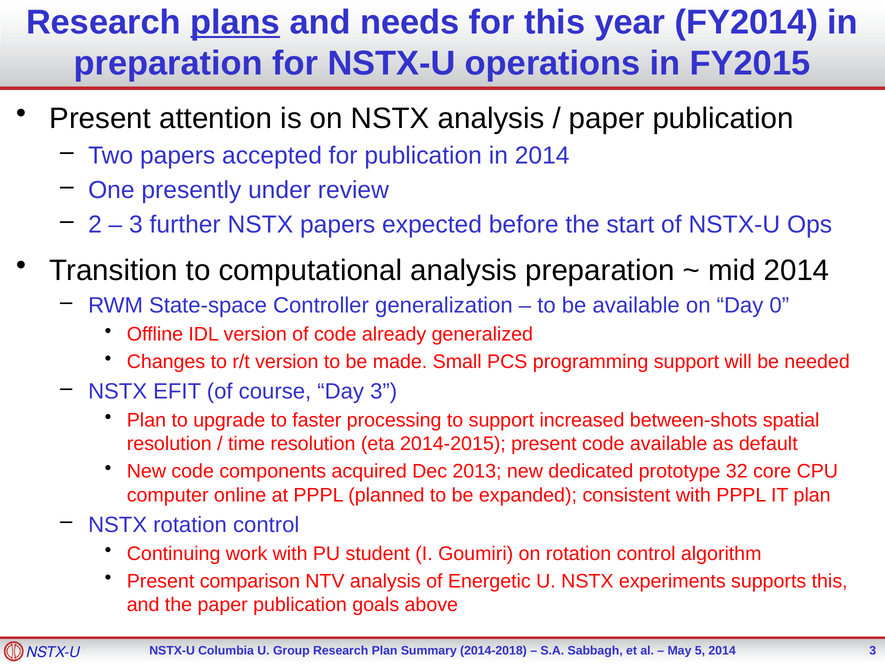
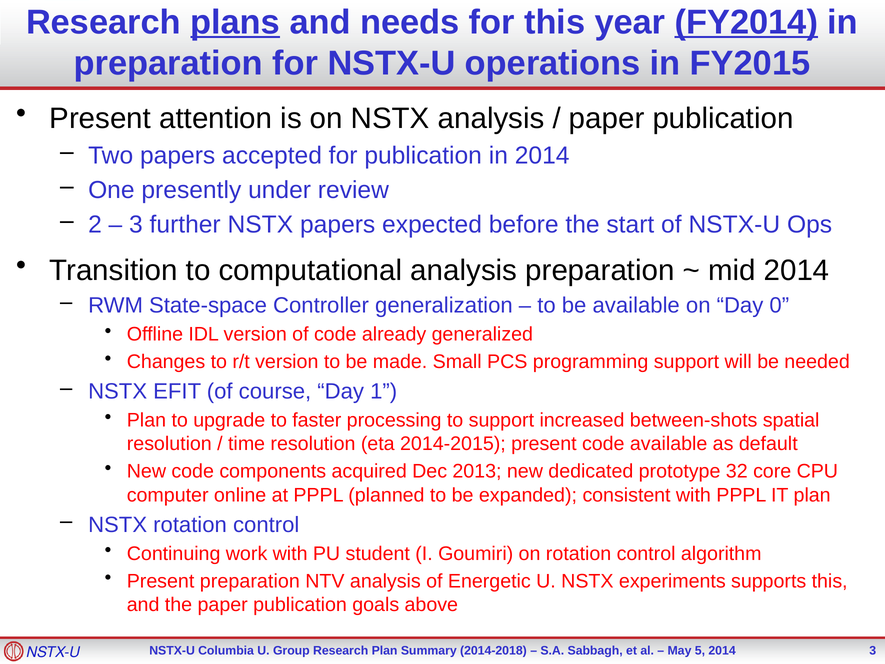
FY2014 underline: none -> present
Day 3: 3 -> 1
Present comparison: comparison -> preparation
